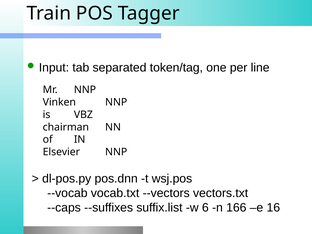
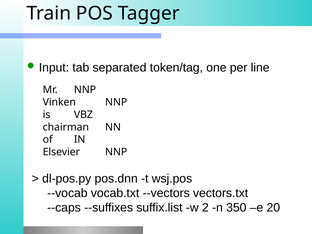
6: 6 -> 2
166: 166 -> 350
16: 16 -> 20
